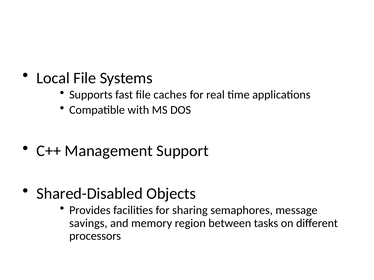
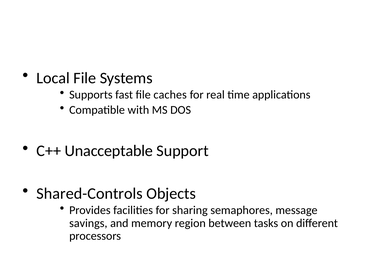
Management: Management -> Unacceptable
Shared-Disabled: Shared-Disabled -> Shared-Controls
